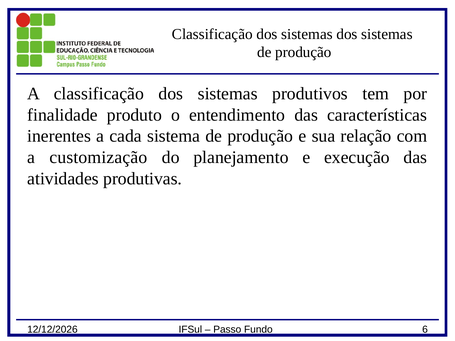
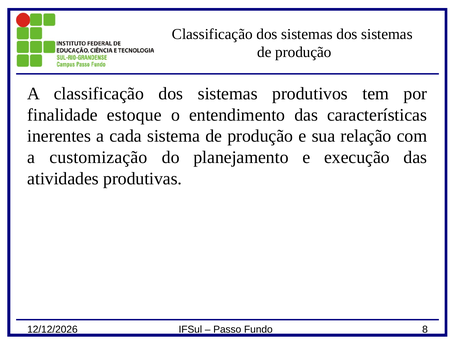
produto: produto -> estoque
6: 6 -> 8
